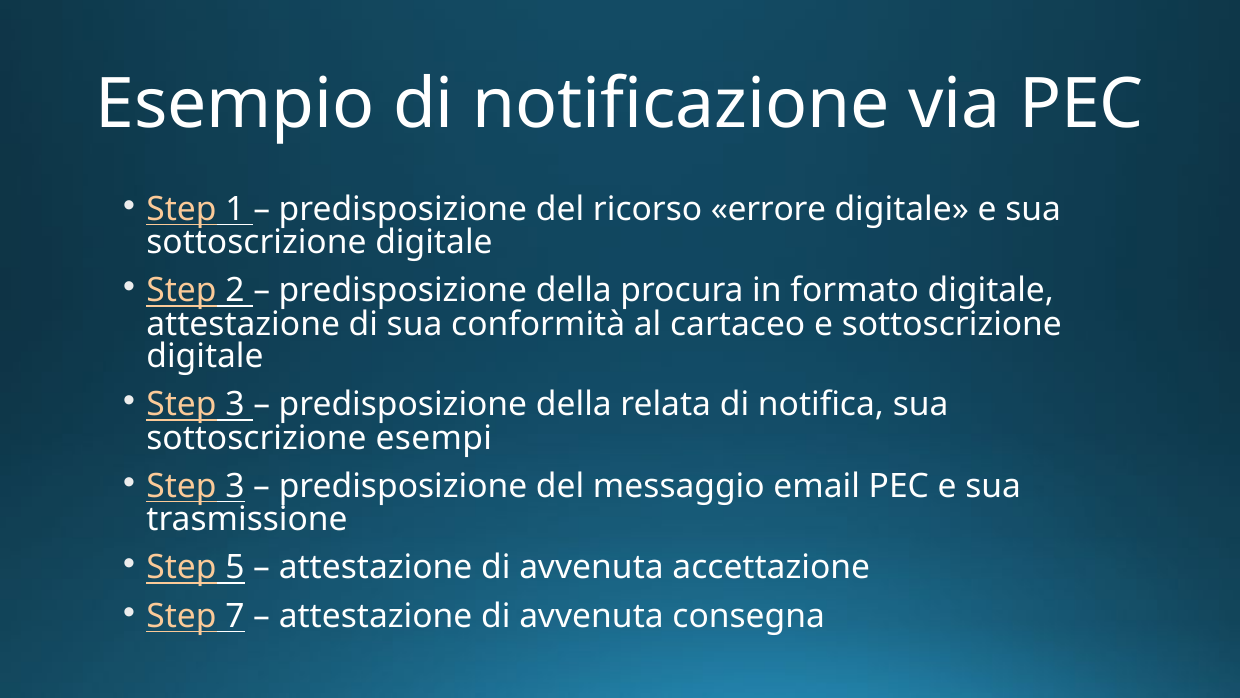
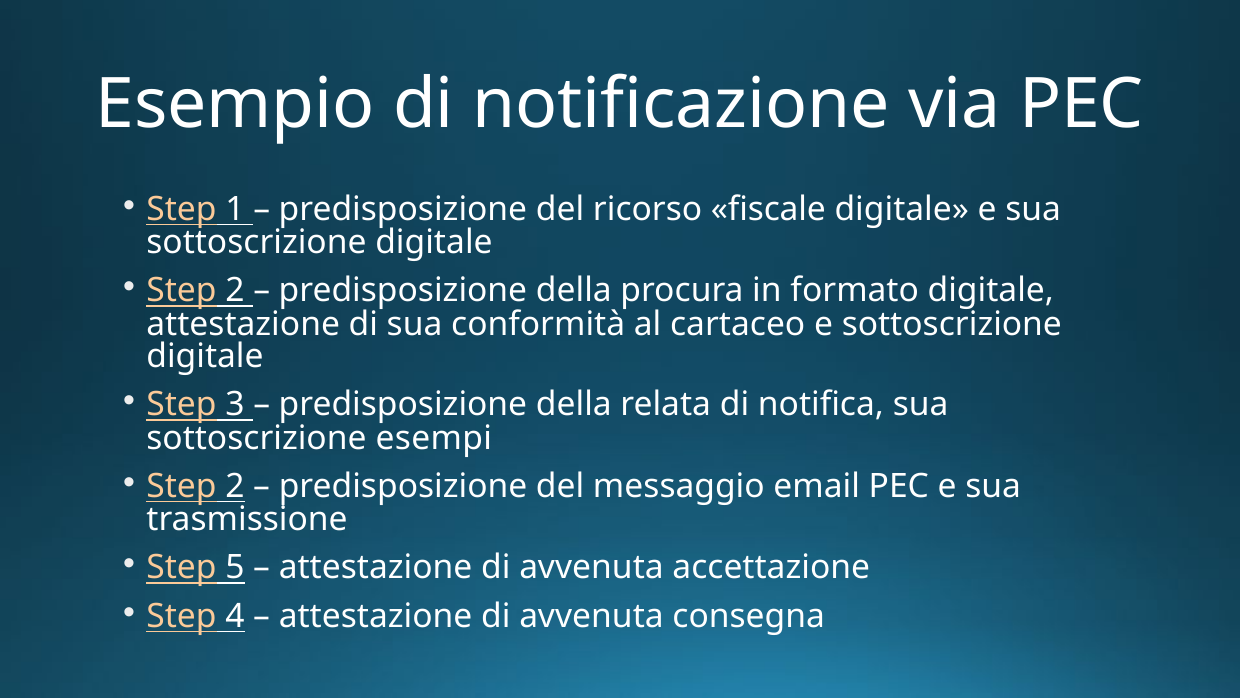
errore: errore -> fiscale
3 at (235, 486): 3 -> 2
7: 7 -> 4
